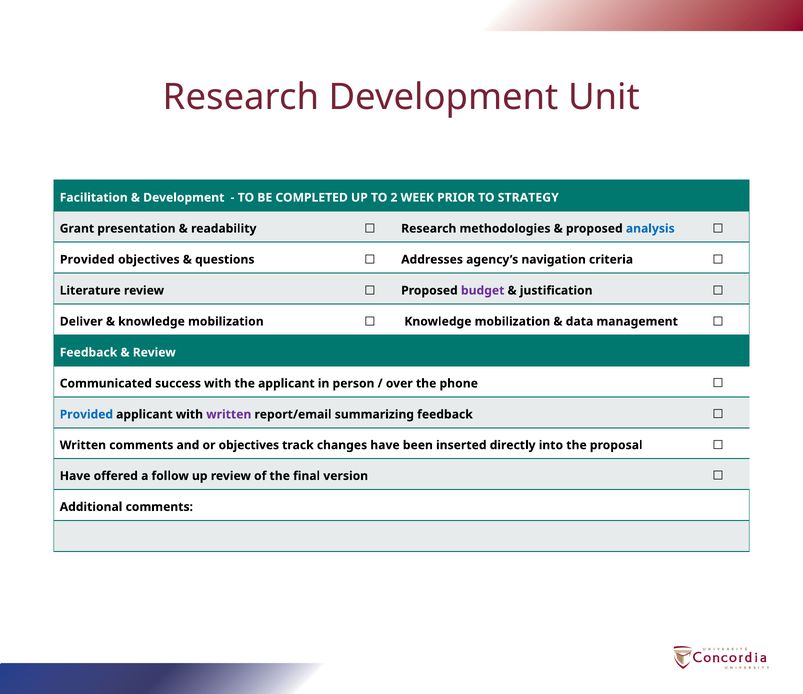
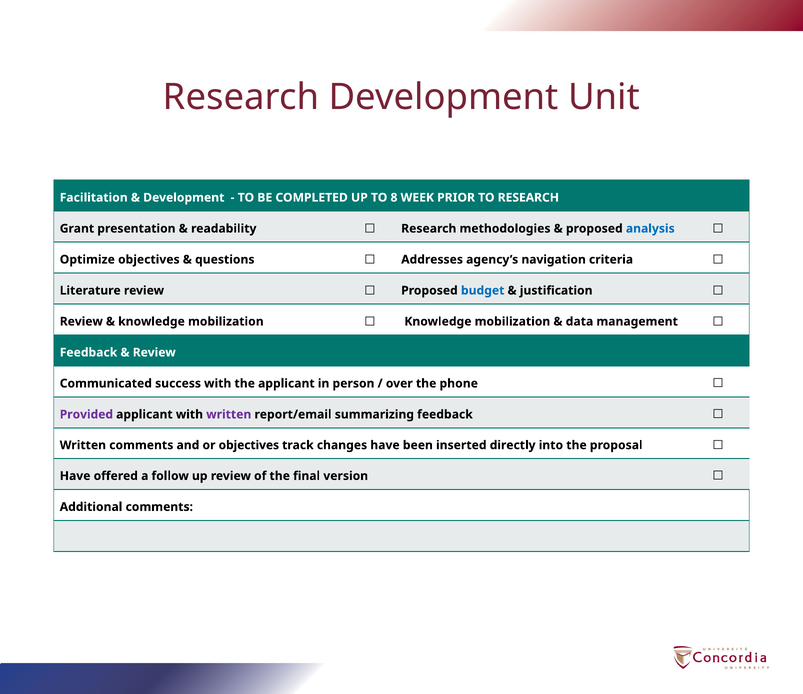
2: 2 -> 8
TO STRATEGY: STRATEGY -> RESEARCH
Provided at (87, 259): Provided -> Optimize
budget colour: purple -> blue
Deliver at (81, 321): Deliver -> Review
Provided at (86, 414) colour: blue -> purple
